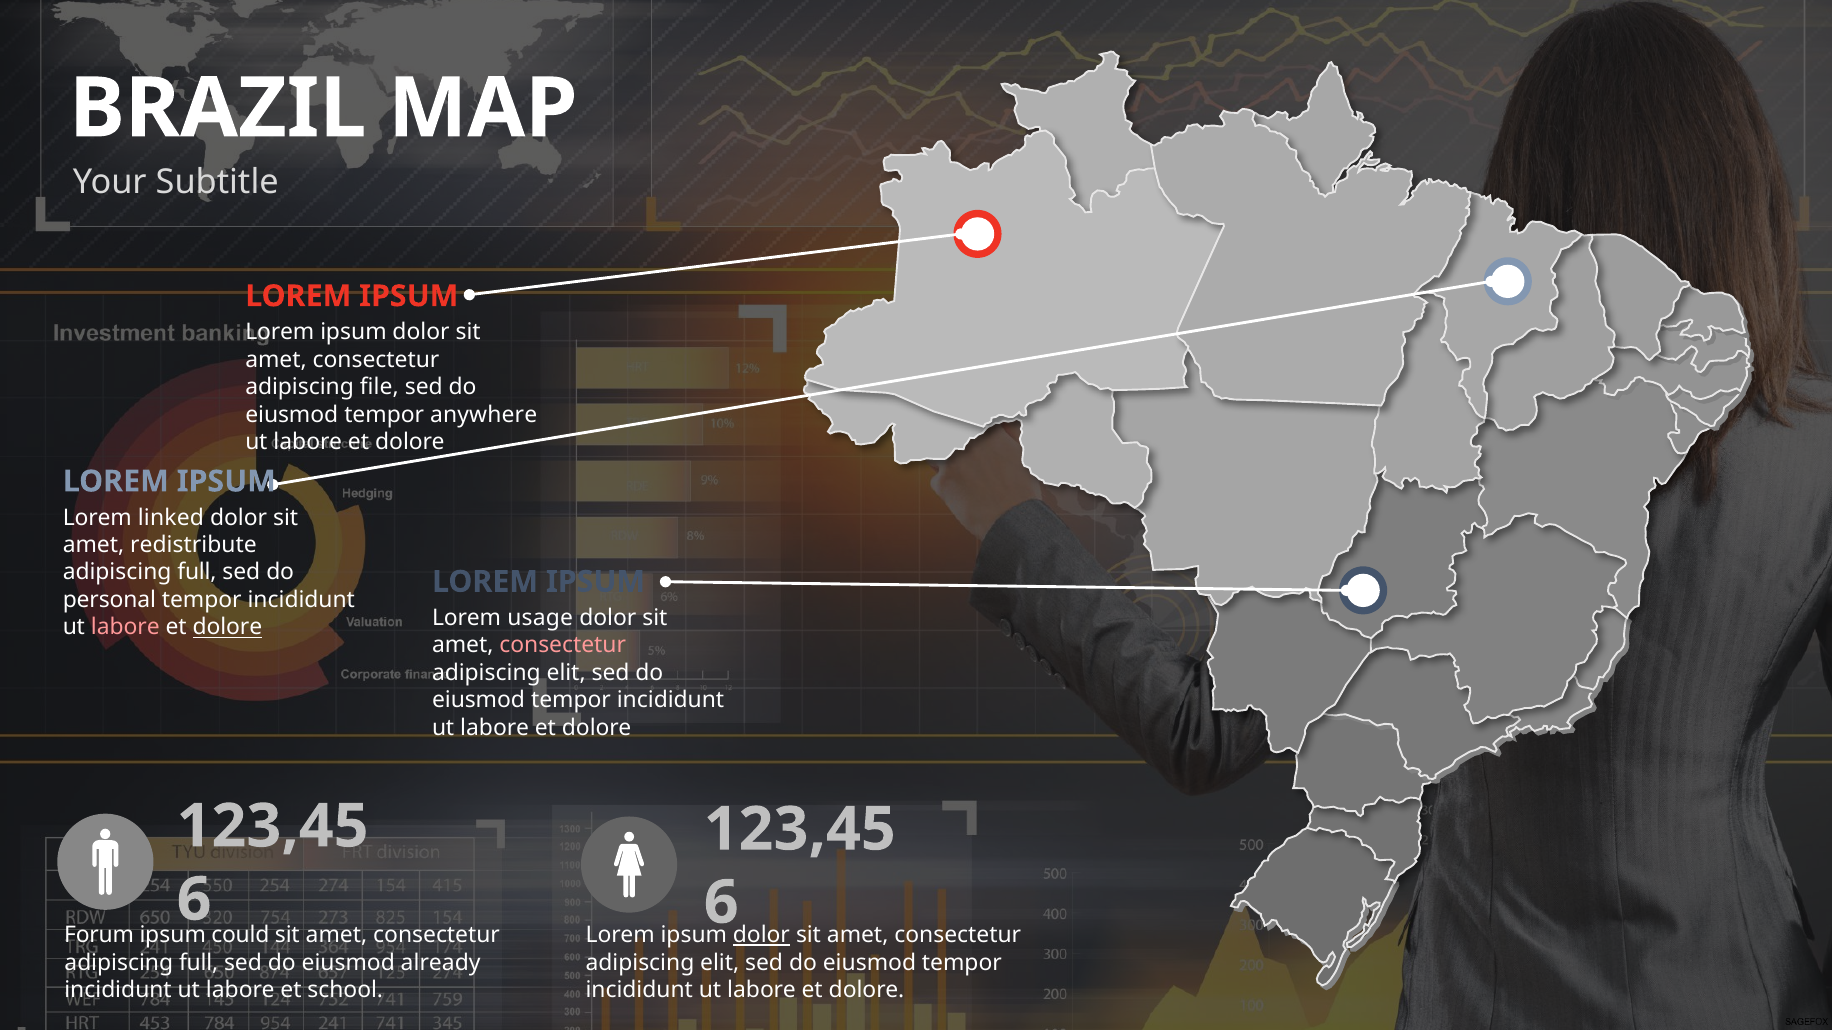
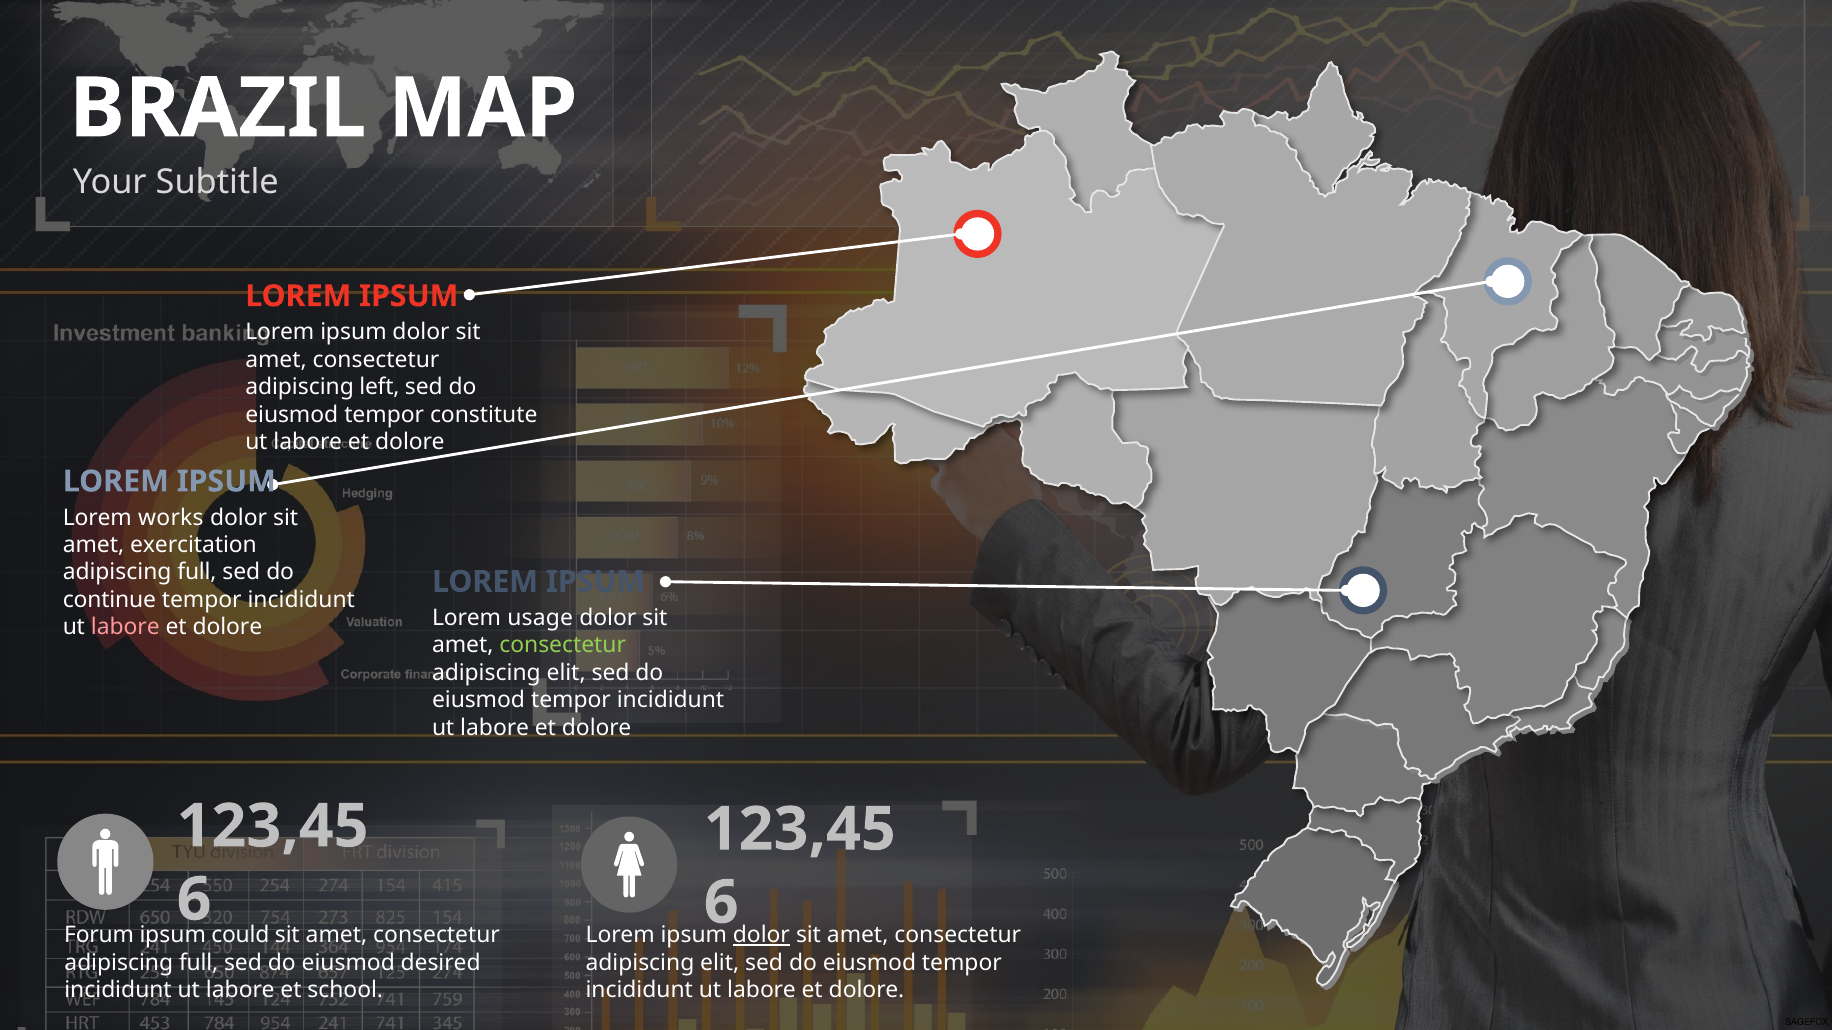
file: file -> left
anywhere: anywhere -> constitute
linked: linked -> works
redistribute: redistribute -> exercitation
personal: personal -> continue
dolore at (227, 628) underline: present -> none
consectetur at (563, 646) colour: pink -> light green
already: already -> desired
